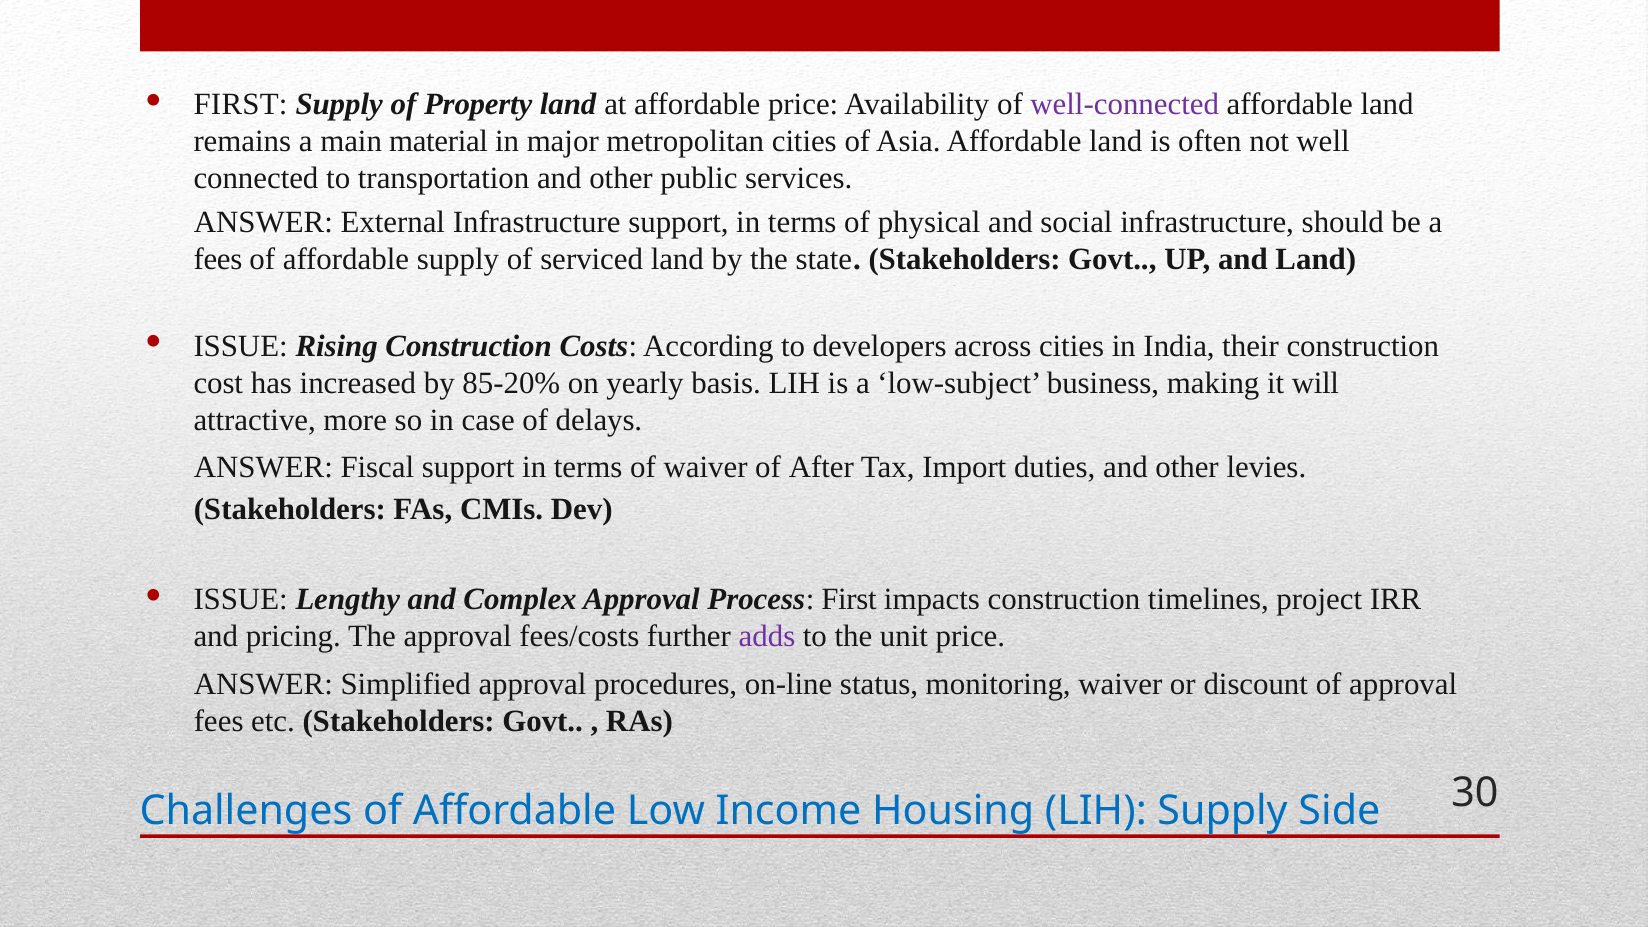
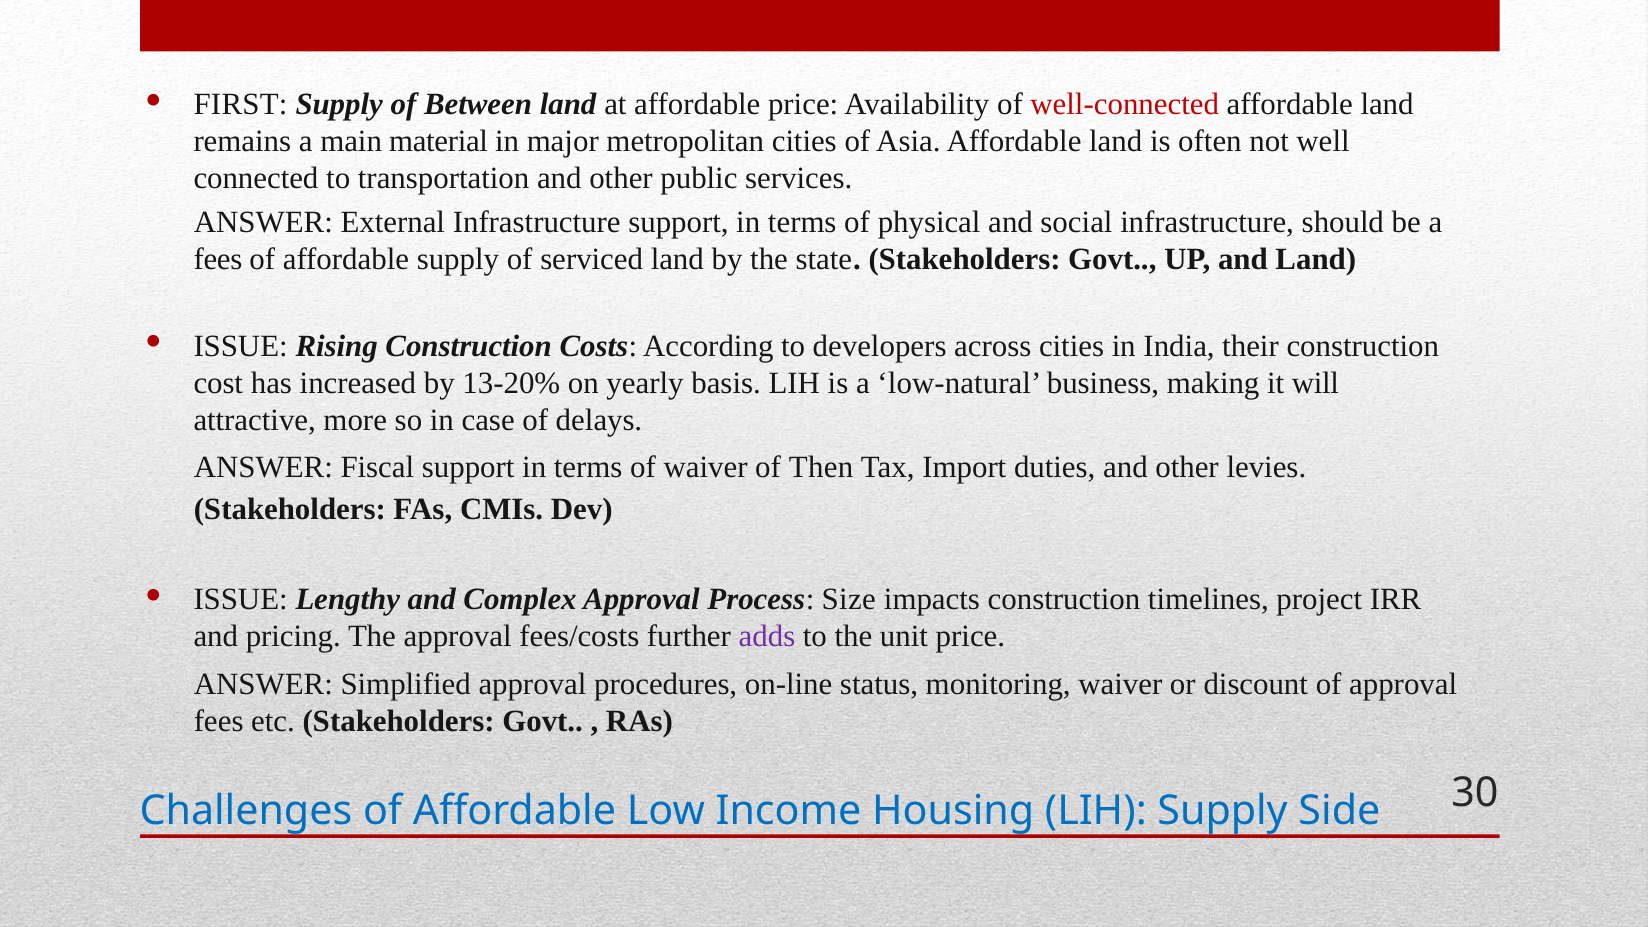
Property: Property -> Between
well-connected colour: purple -> red
85-20%: 85-20% -> 13-20%
low-subject: low-subject -> low-natural
After: After -> Then
Process First: First -> Size
